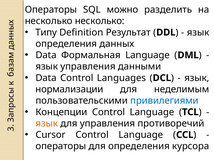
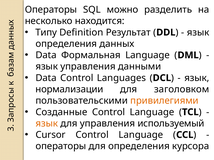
несколько несколько: несколько -> находится
неделимым: неделимым -> заголовком
привилегиями colour: blue -> orange
Концепции: Концепции -> Созданные
противоречий: противоречий -> используемый
